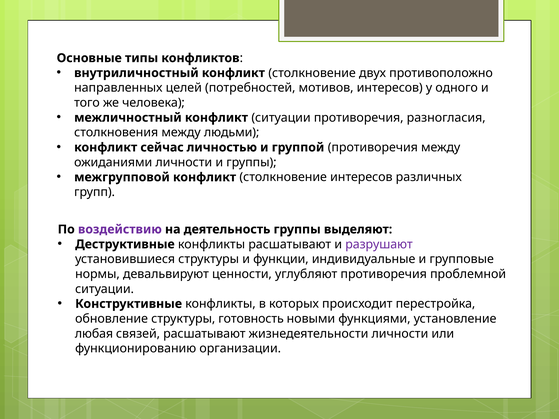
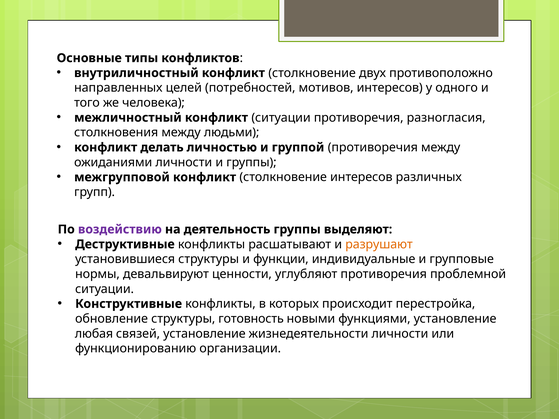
сейчас: сейчас -> делать
разрушают colour: purple -> orange
связей расшатывают: расшатывают -> установление
